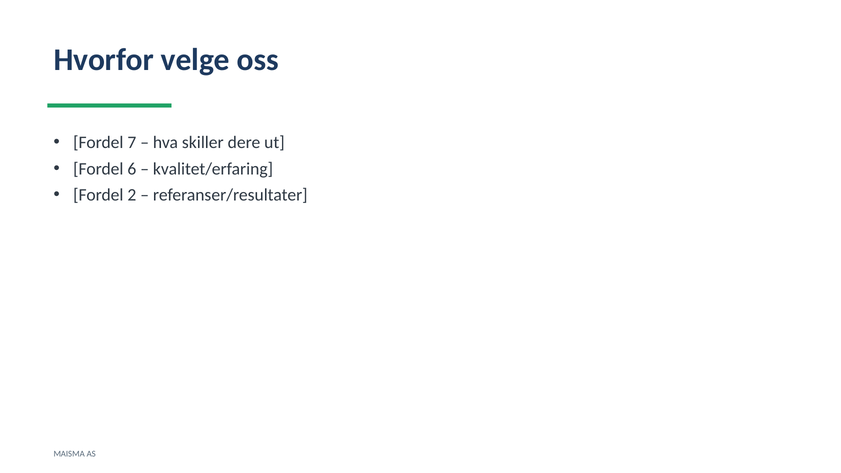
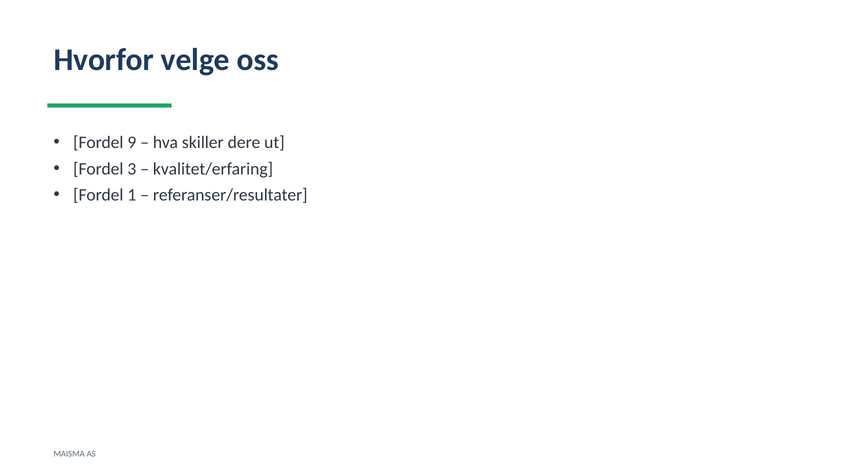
7: 7 -> 9
6: 6 -> 3
2: 2 -> 1
